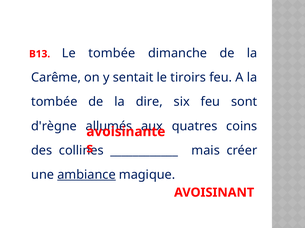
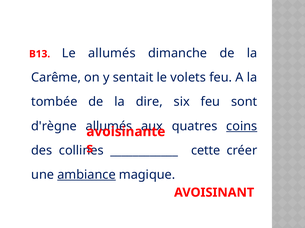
Le tombée: tombée -> allumés
tiroirs: tiroirs -> volets
coins underline: none -> present
mais: mais -> cette
